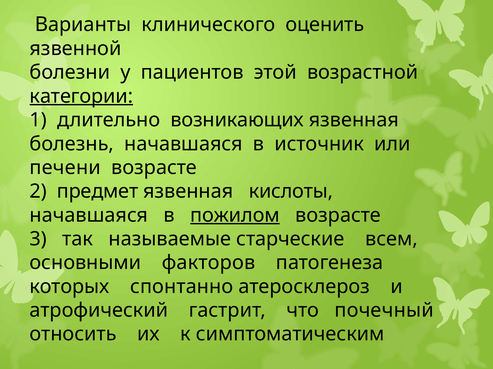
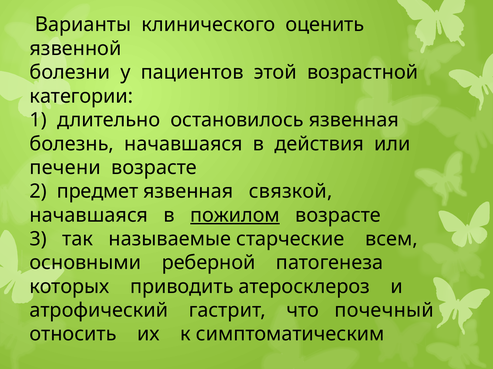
категории underline: present -> none
возникающих: возникающих -> остановилось
источник: источник -> действия
кислоты: кислоты -> связкой
факторов: факторов -> реберной
спонтанно: спонтанно -> приводить
